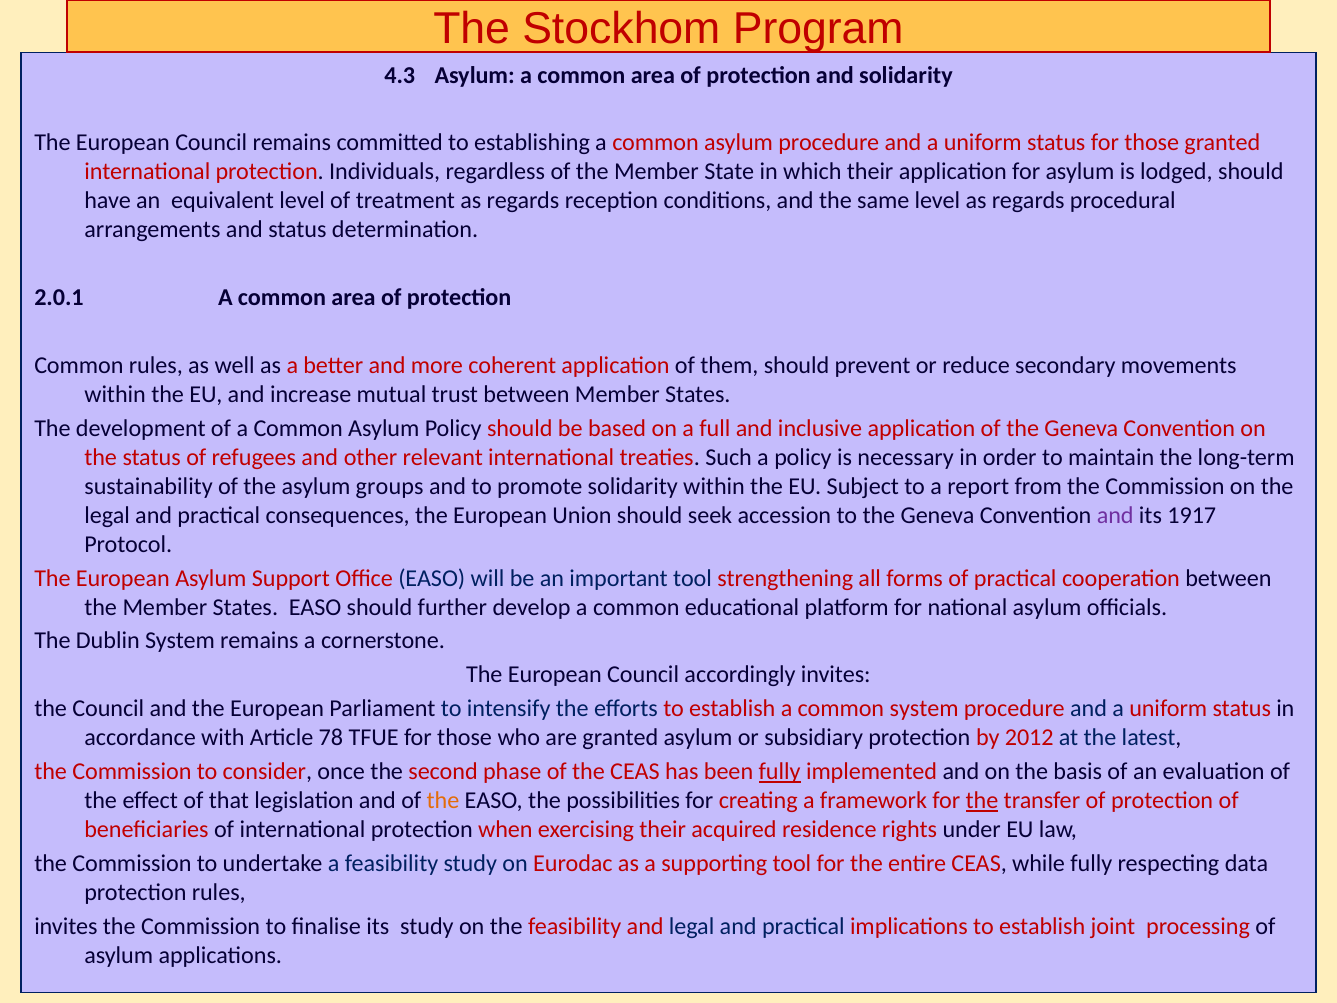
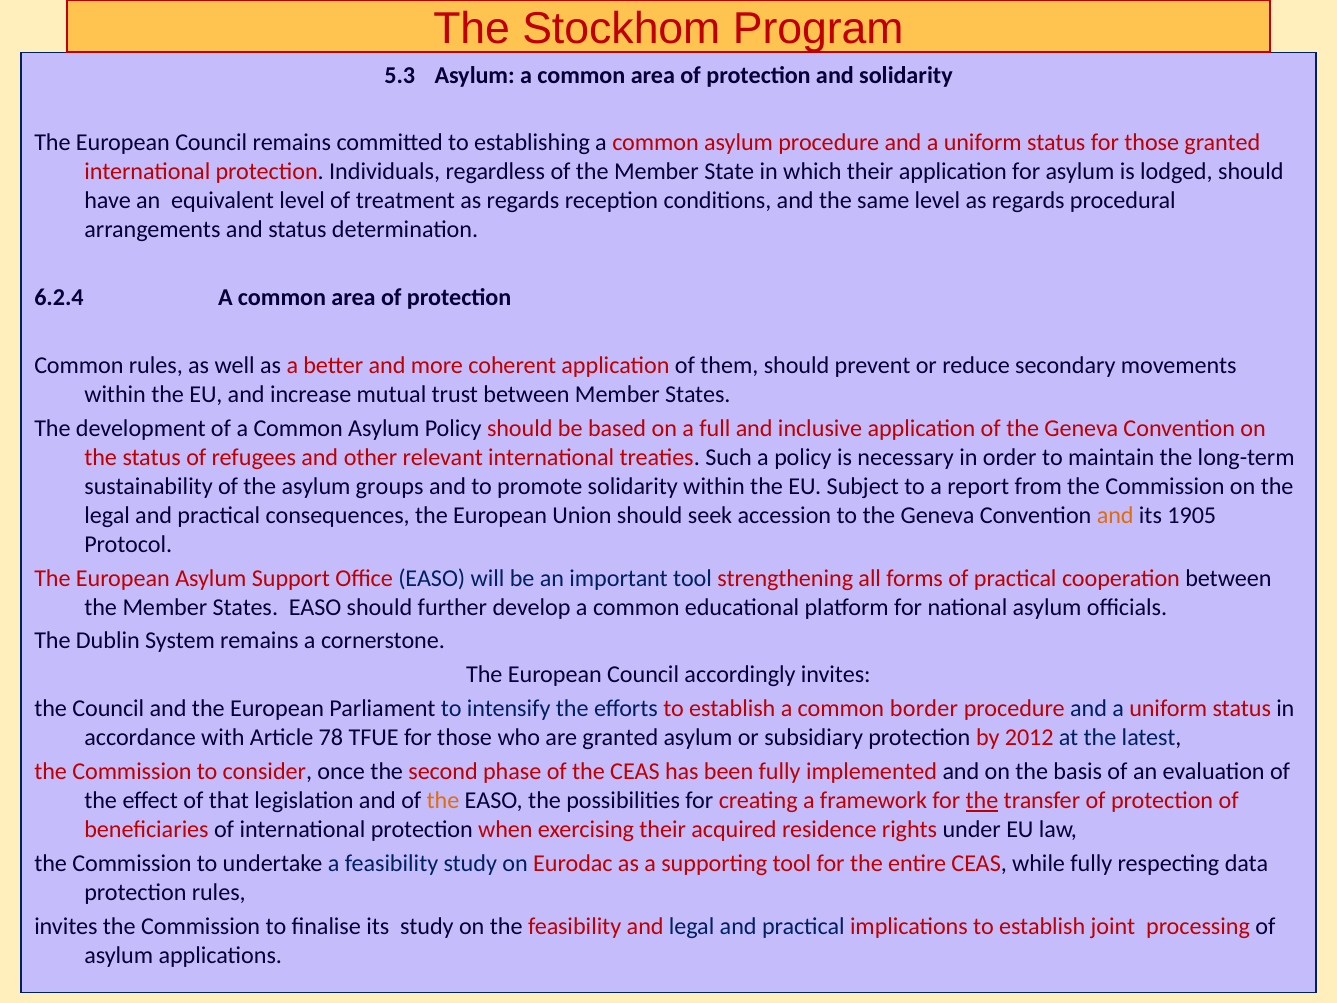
4.3: 4.3 -> 5.3
2.0.1: 2.0.1 -> 6.2.4
and at (1115, 515) colour: purple -> orange
1917: 1917 -> 1905
common system: system -> border
fully at (780, 771) underline: present -> none
